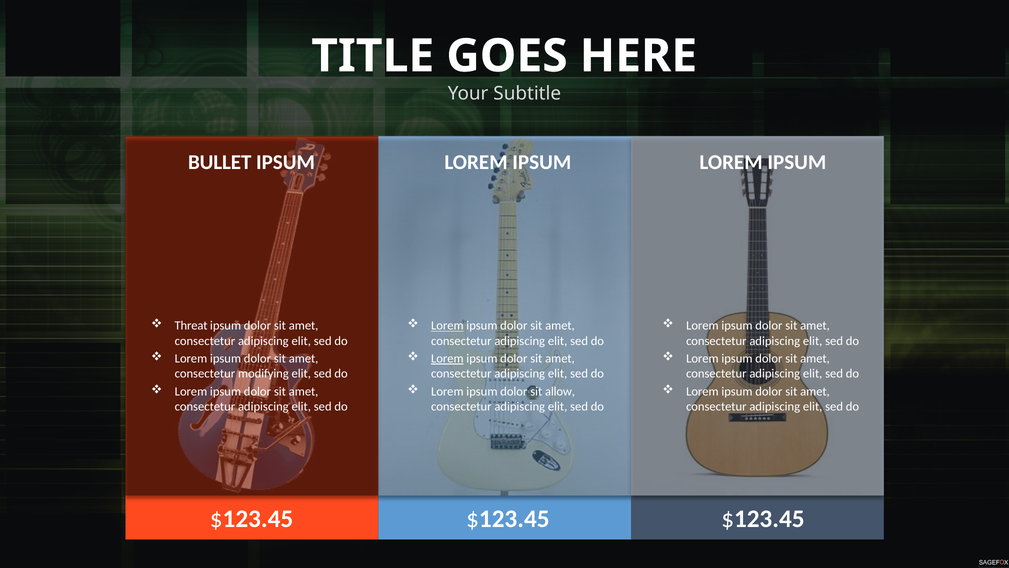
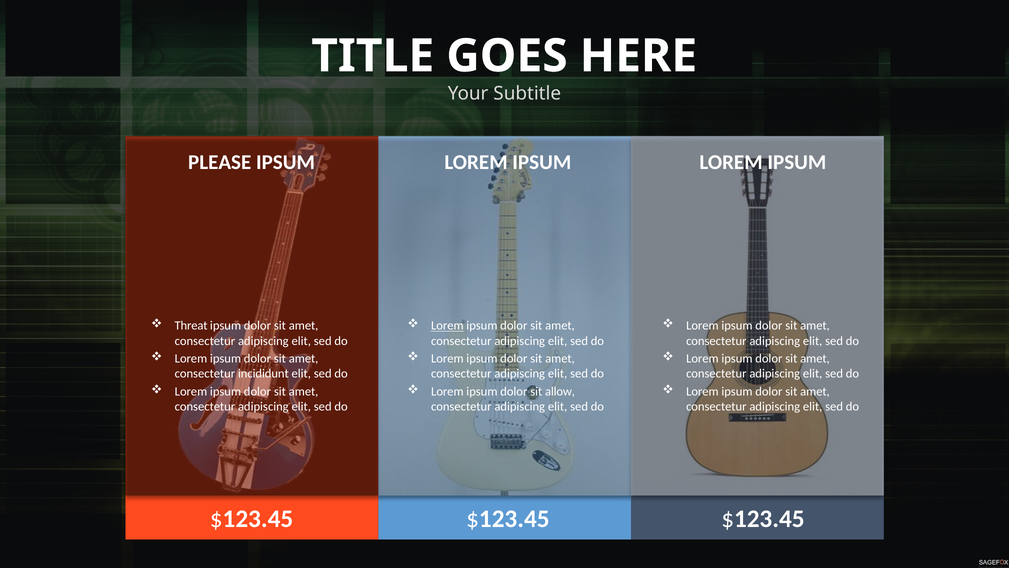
BULLET: BULLET -> PLEASE
Lorem at (447, 358) underline: present -> none
modifying: modifying -> incididunt
